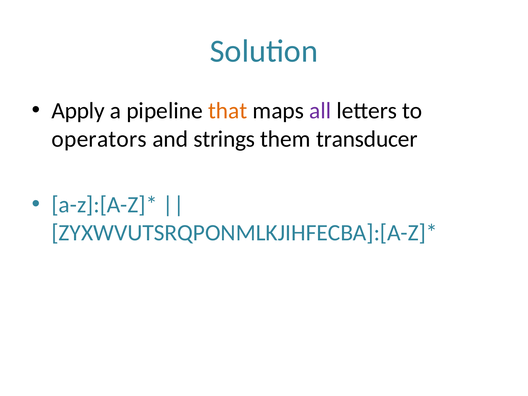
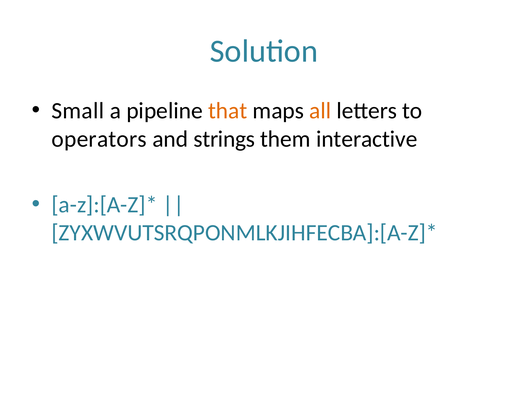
Apply: Apply -> Small
all colour: purple -> orange
transducer: transducer -> interactive
